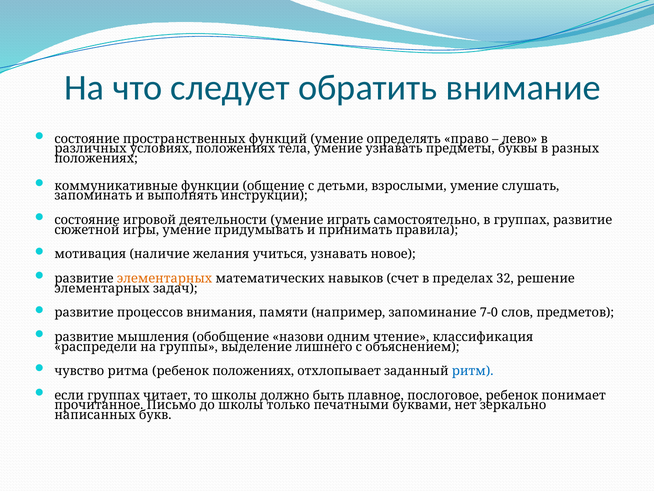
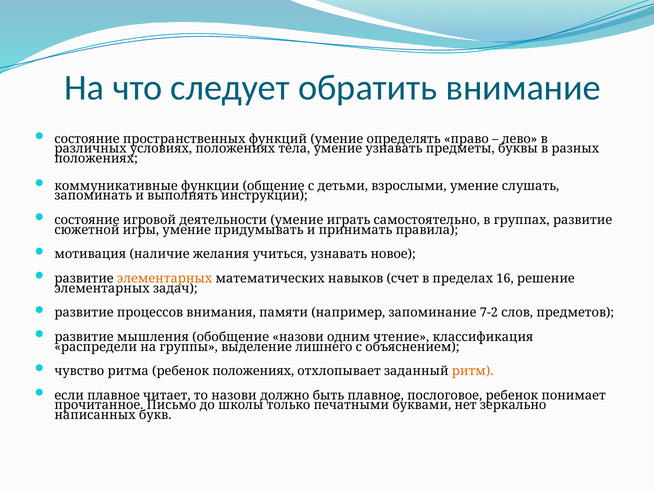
32: 32 -> 16
7-0: 7-0 -> 7-2
ритм colour: blue -> orange
если группах: группах -> плавное
то школы: школы -> назови
